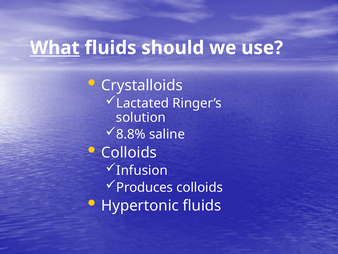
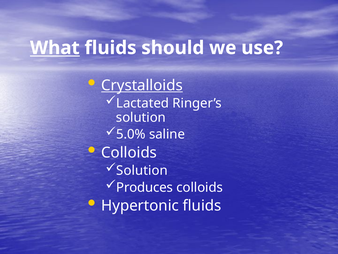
Crystalloids underline: none -> present
8.8%: 8.8% -> 5.0%
Infusion at (142, 170): Infusion -> Solution
